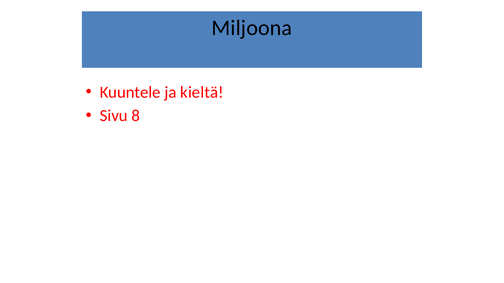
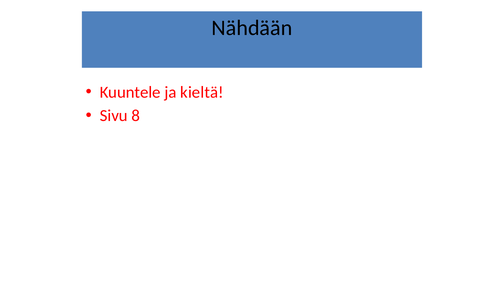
Miljoona: Miljoona -> Nähdään
